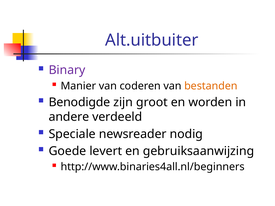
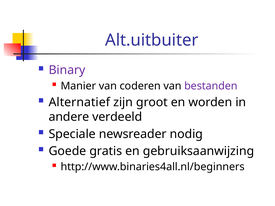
bestanden colour: orange -> purple
Benodigde: Benodigde -> Alternatief
levert: levert -> gratis
